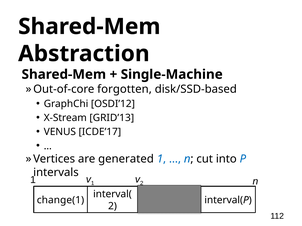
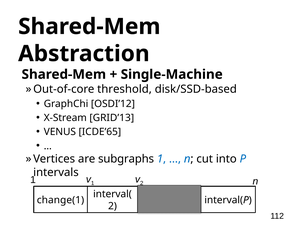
forgotten: forgotten -> threshold
ICDE’17: ICDE’17 -> ICDE’65
generated: generated -> subgraphs
